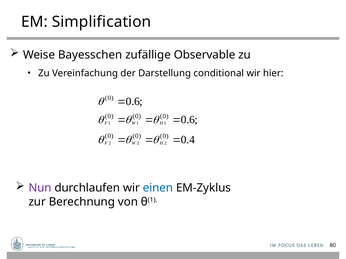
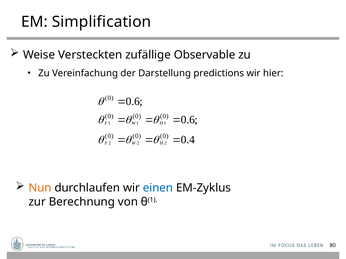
Bayesschen: Bayesschen -> Versteckten
conditional: conditional -> predictions
Nun colour: purple -> orange
